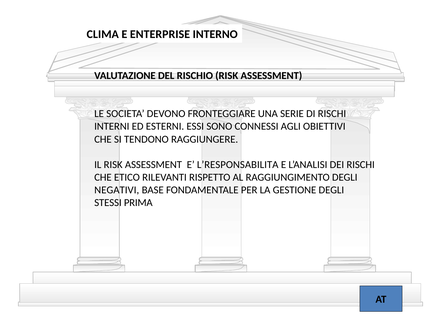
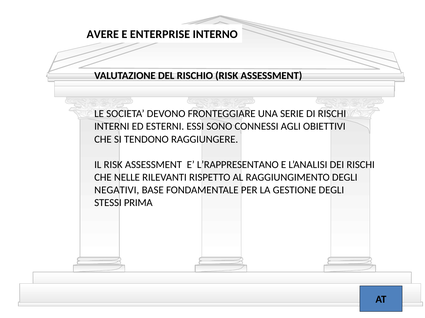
CLIMA: CLIMA -> AVERE
L’RESPONSABILITA: L’RESPONSABILITA -> L’RAPPRESENTANO
ETICO: ETICO -> NELLE
